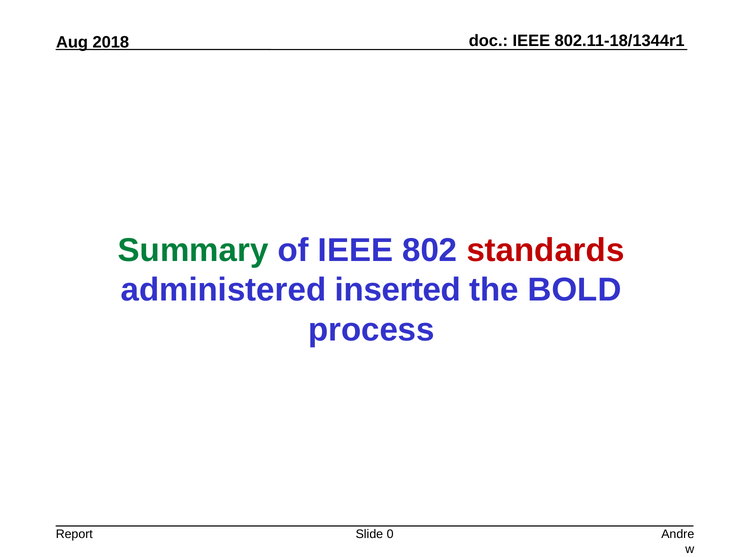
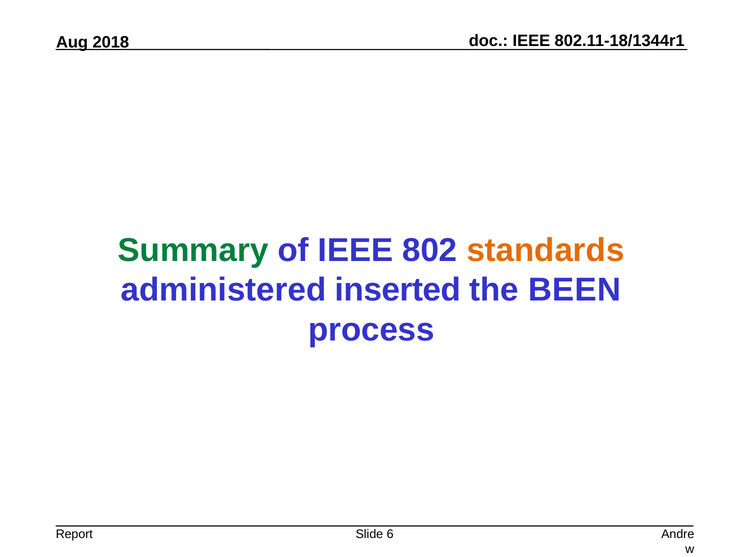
standards colour: red -> orange
BOLD: BOLD -> BEEN
0: 0 -> 6
